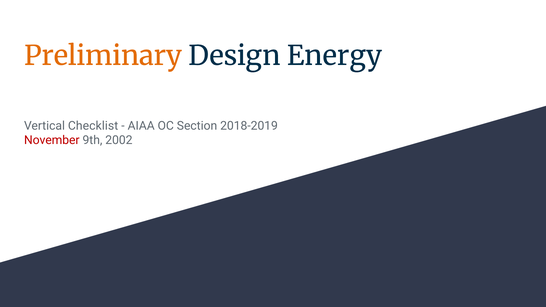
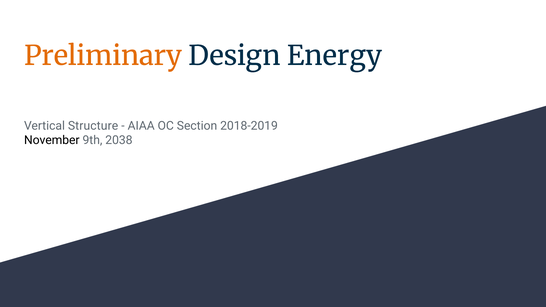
Checklist: Checklist -> Structure
November colour: red -> black
2002: 2002 -> 2038
